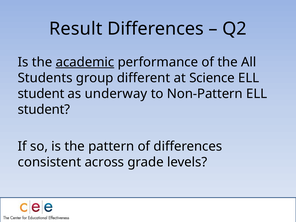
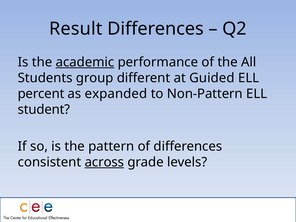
Science: Science -> Guided
student at (41, 94): student -> percent
underway: underway -> expanded
across underline: none -> present
